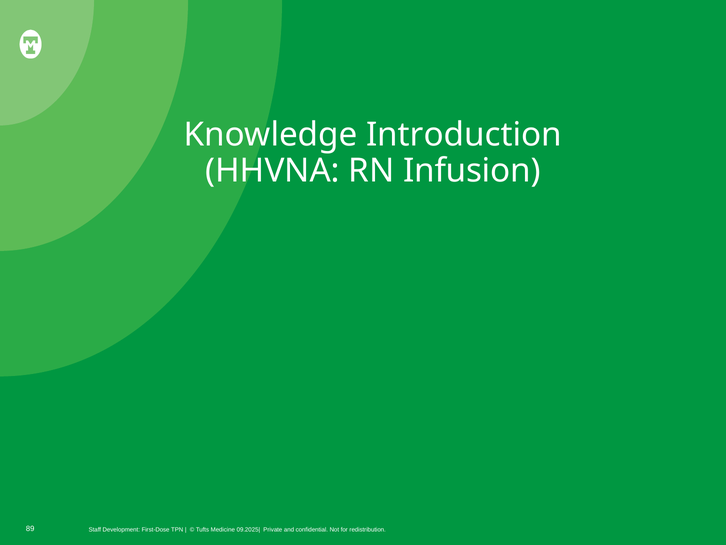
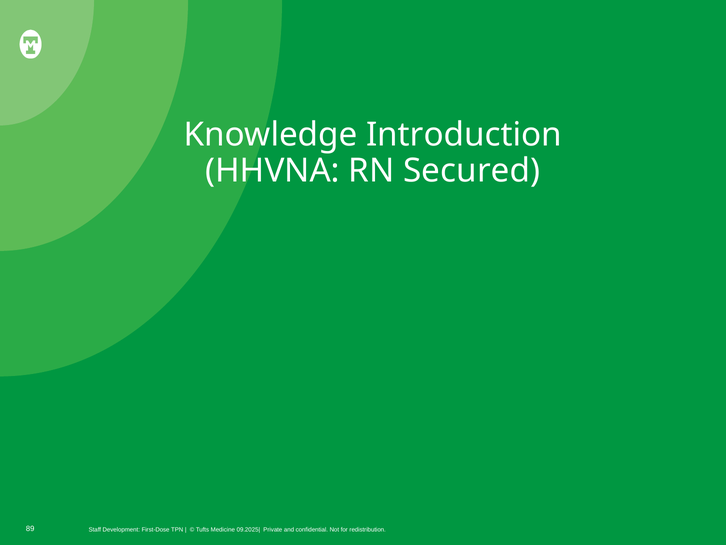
Infusion: Infusion -> Secured
